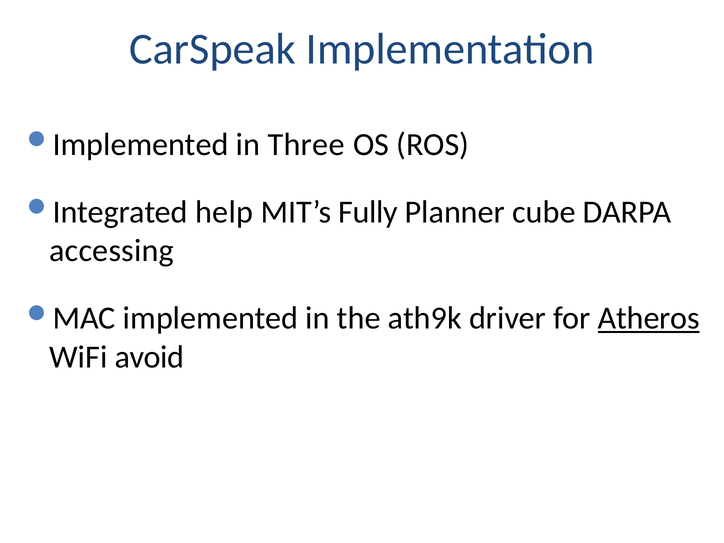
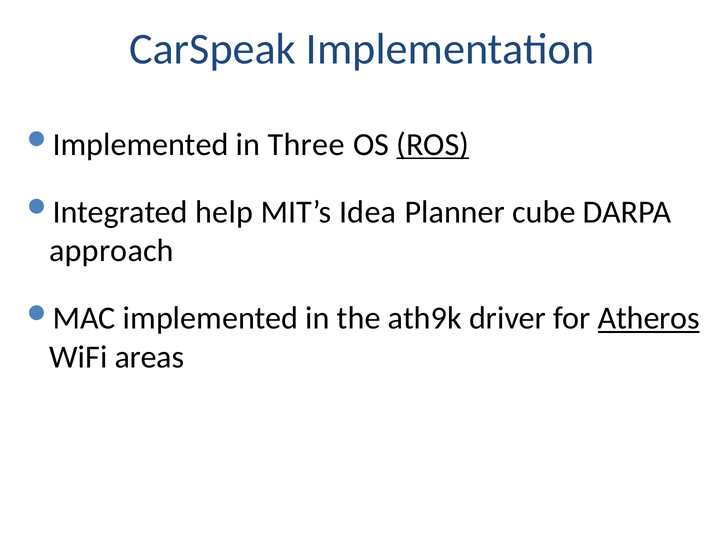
ROS underline: none -> present
Fully: Fully -> Idea
accessing: accessing -> approach
avoid: avoid -> areas
